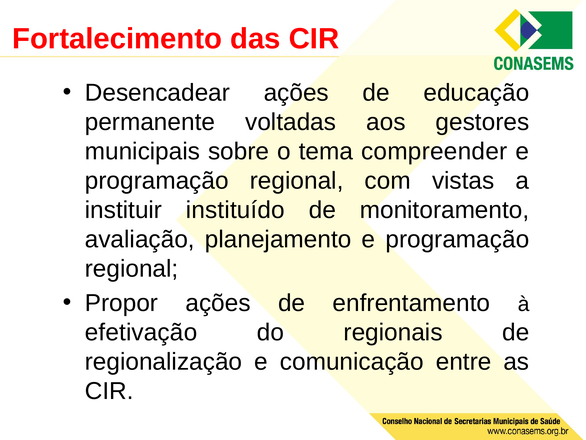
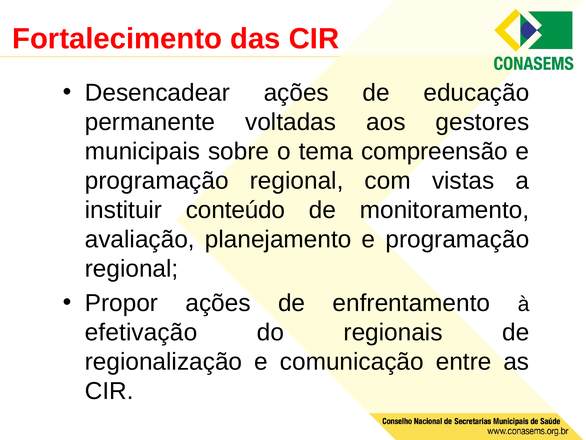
compreender: compreender -> compreensão
instituído: instituído -> conteúdo
